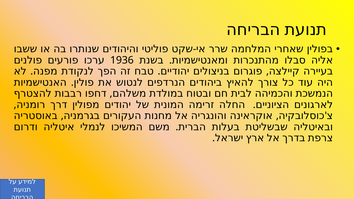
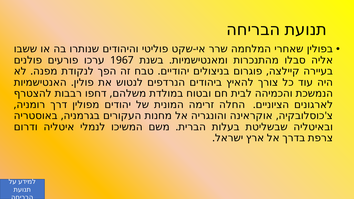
1936: 1936 -> 1967
